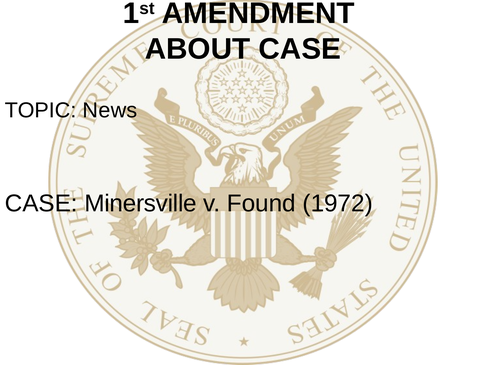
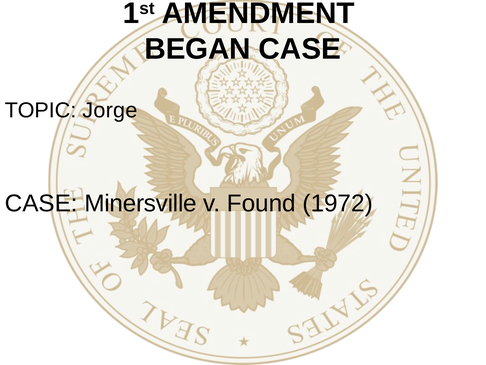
ABOUT: ABOUT -> BEGAN
News: News -> Jorge
